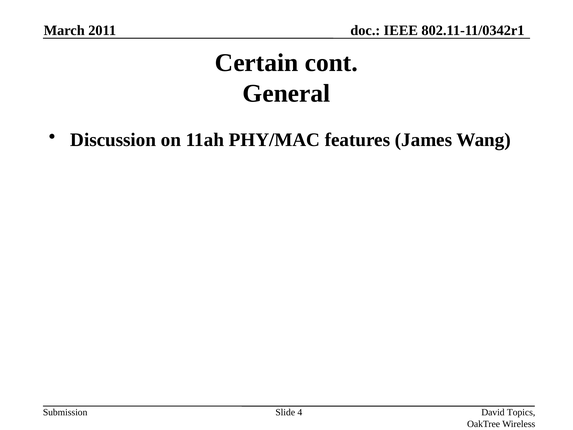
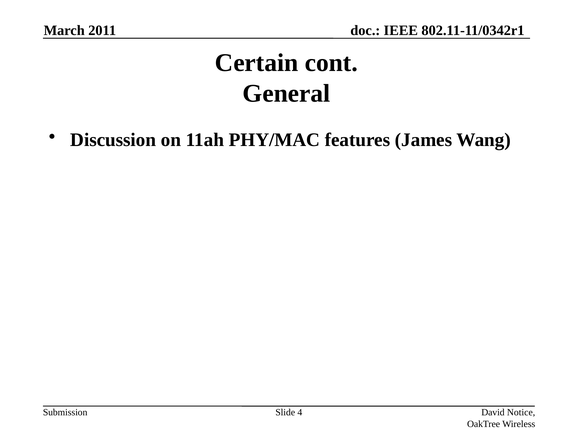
Topics: Topics -> Notice
